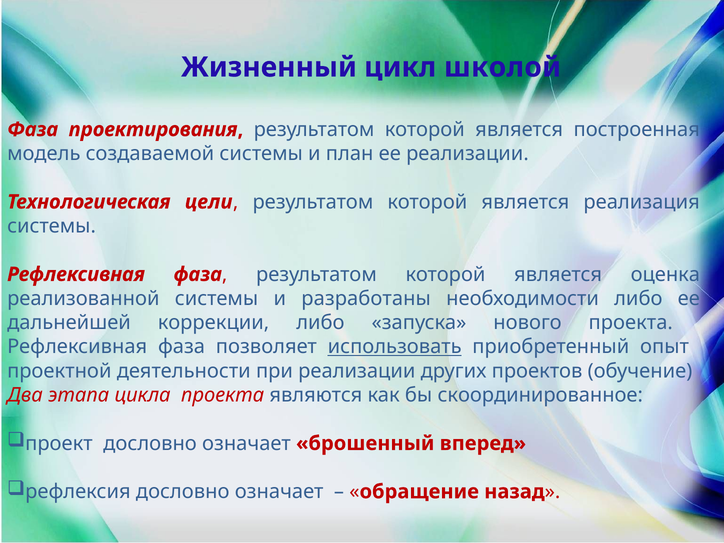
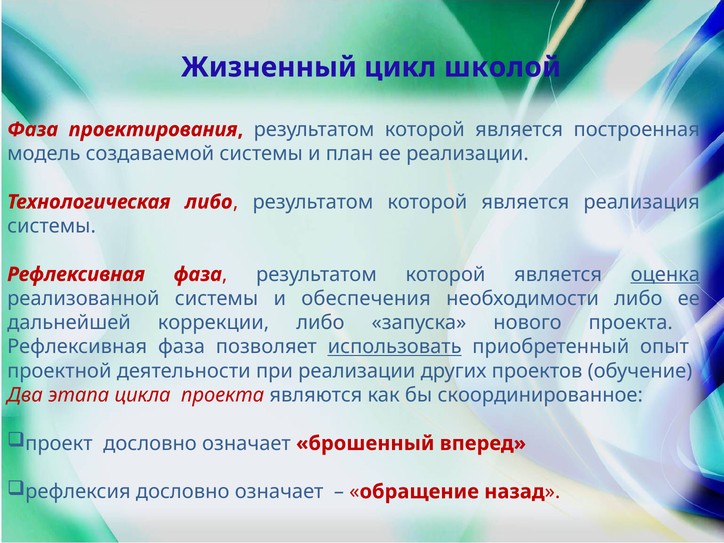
Технологическая цели: цели -> либо
оценка underline: none -> present
разработаны: разработаны -> обеспечения
